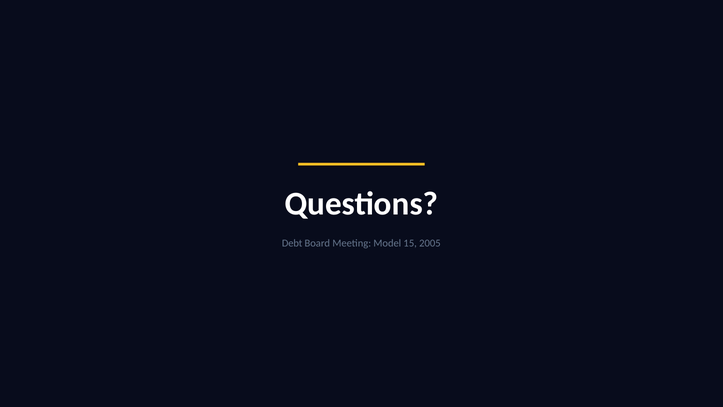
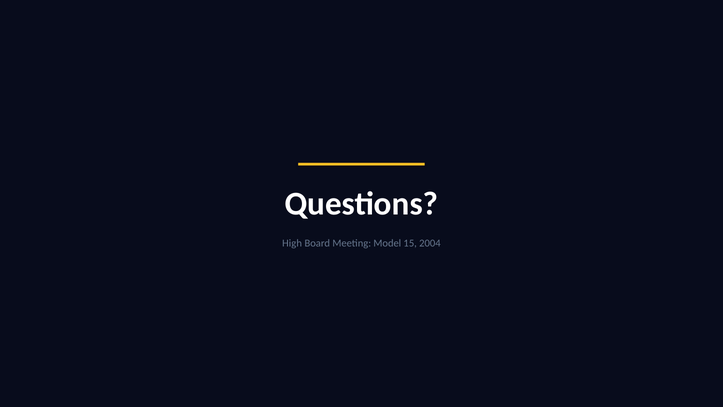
Debt: Debt -> High
2005: 2005 -> 2004
